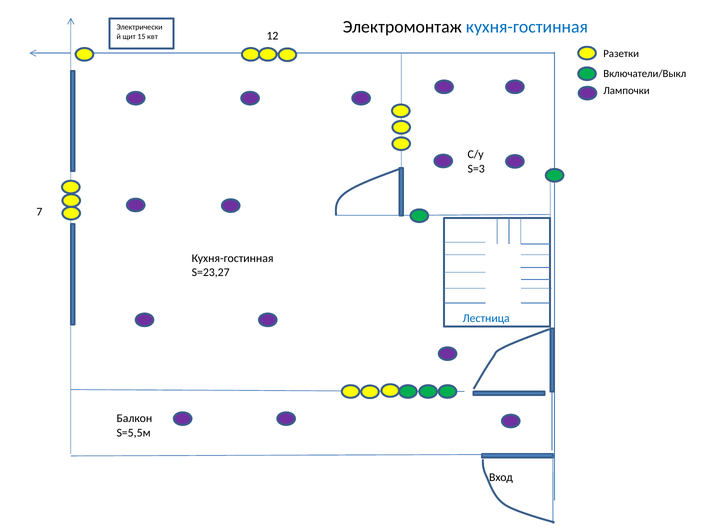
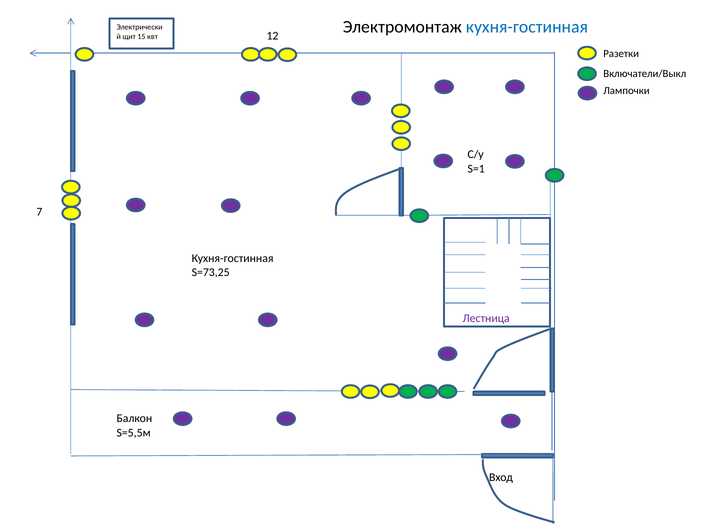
S=3: S=3 -> S=1
S=23,27: S=23,27 -> S=73,25
Лестница colour: blue -> purple
